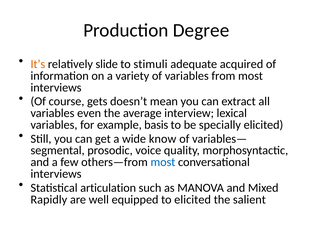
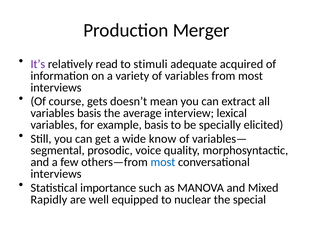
Degree: Degree -> Merger
It’s colour: orange -> purple
slide: slide -> read
variables even: even -> basis
articulation: articulation -> importance
to elicited: elicited -> nuclear
salient: salient -> special
